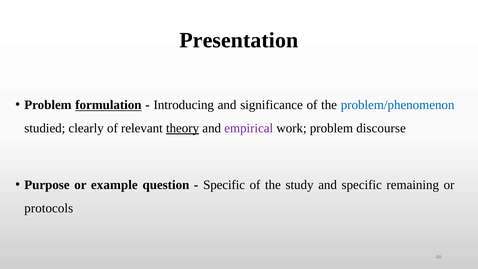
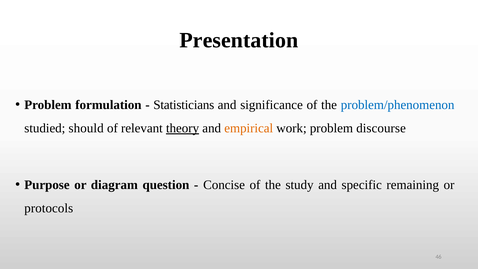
formulation underline: present -> none
Introducing: Introducing -> Statisticians
clearly: clearly -> should
empirical colour: purple -> orange
example: example -> diagram
Specific at (224, 185): Specific -> Concise
